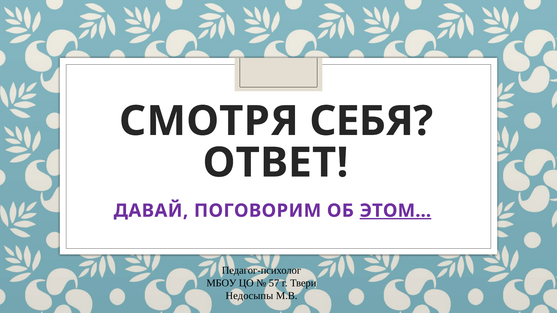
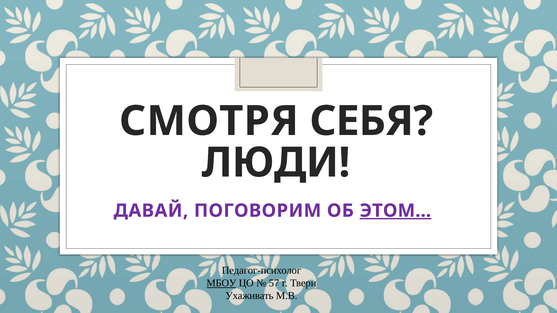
ОТВЕТ: ОТВЕТ -> ЛЮДИ
МБОУ underline: none -> present
Недосыпы: Недосыпы -> Ухаживать
